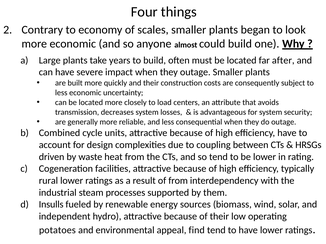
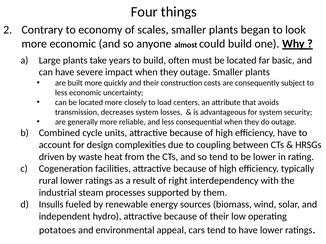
after: after -> basic
of from: from -> right
find: find -> cars
